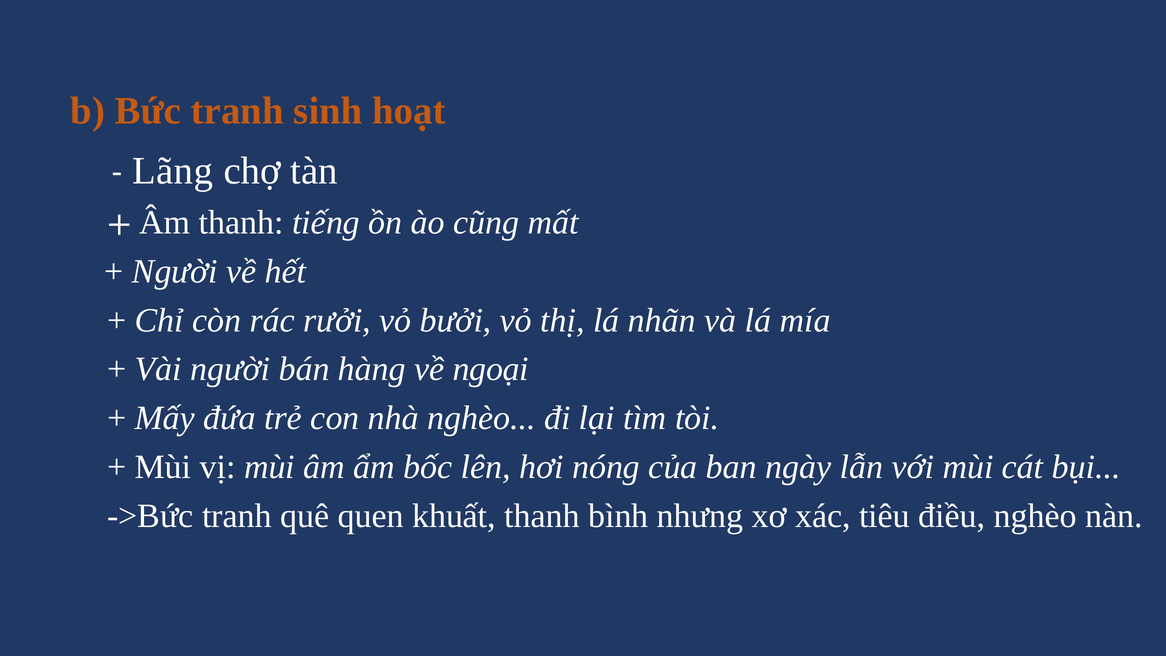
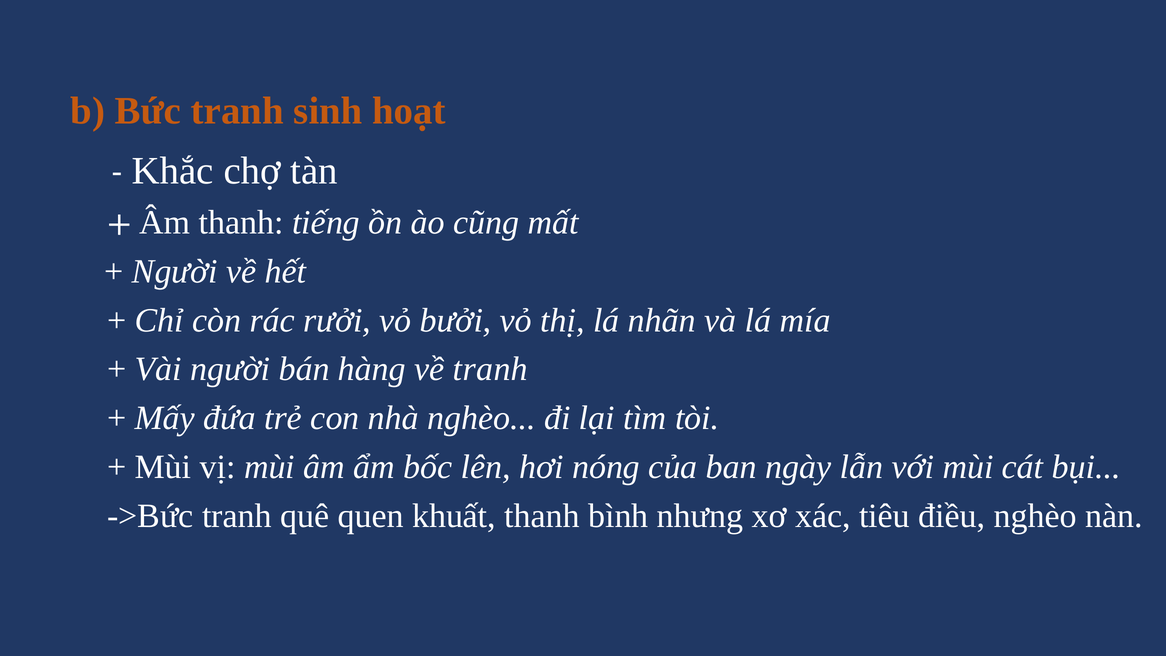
Lãng: Lãng -> Khắc
về ngoại: ngoại -> tranh
